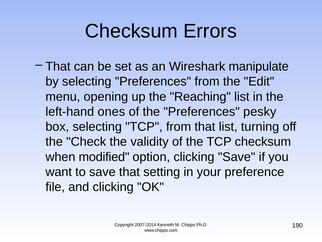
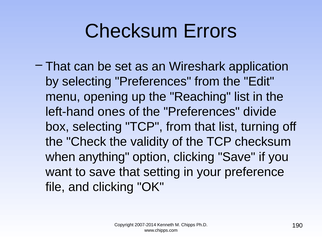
manipulate: manipulate -> application
pesky: pesky -> divide
modified: modified -> anything
